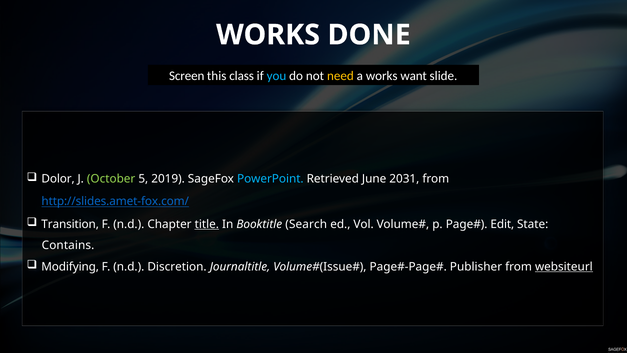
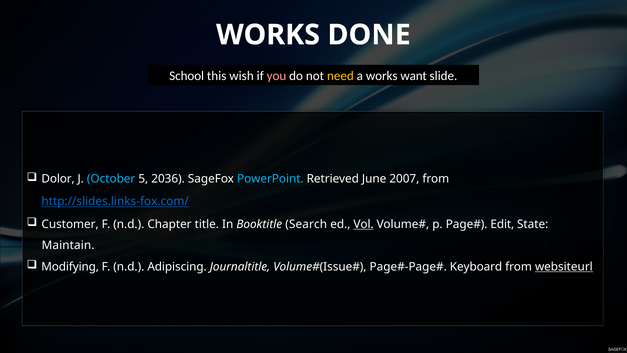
Screen: Screen -> School
class: class -> wish
you colour: light blue -> pink
October colour: light green -> light blue
2019: 2019 -> 2036
2031: 2031 -> 2007
http://slides.amet-fox.com/: http://slides.amet-fox.com/ -> http://slides.links-fox.com/
Transition: Transition -> Customer
title underline: present -> none
Vol underline: none -> present
Contains: Contains -> Maintain
Discretion: Discretion -> Adipiscing
Publisher: Publisher -> Keyboard
